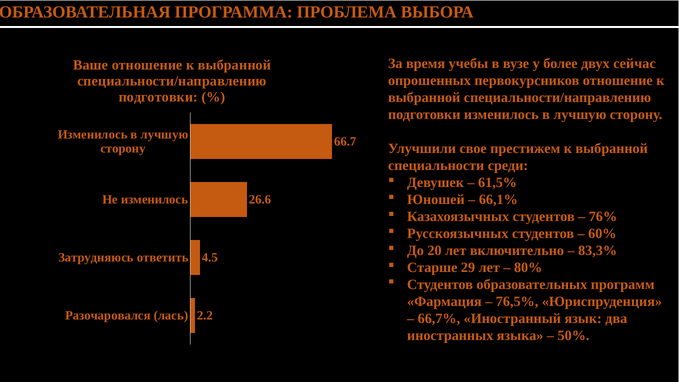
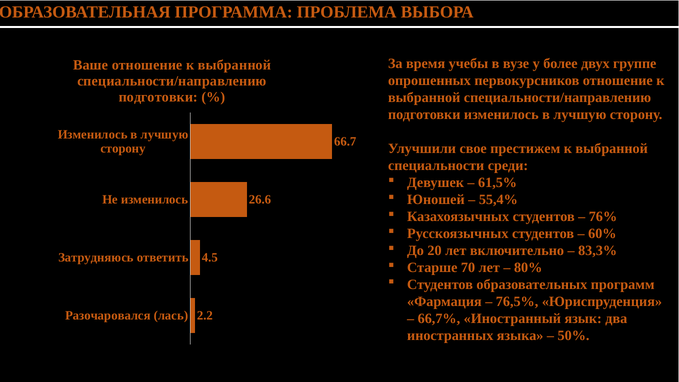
сейчас: сейчас -> группе
66,1%: 66,1% -> 55,4%
29: 29 -> 70
